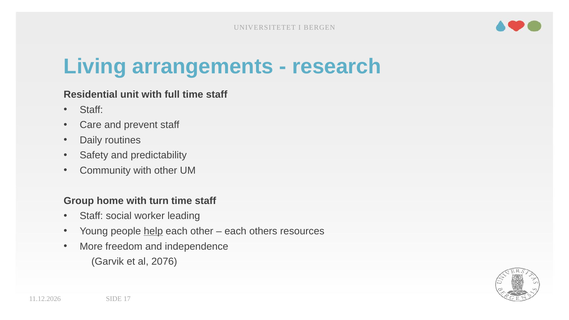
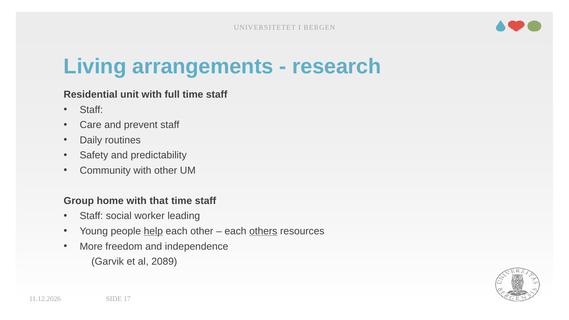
turn: turn -> that
others underline: none -> present
2076: 2076 -> 2089
